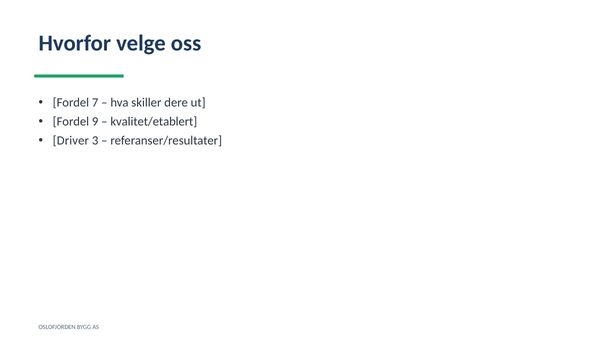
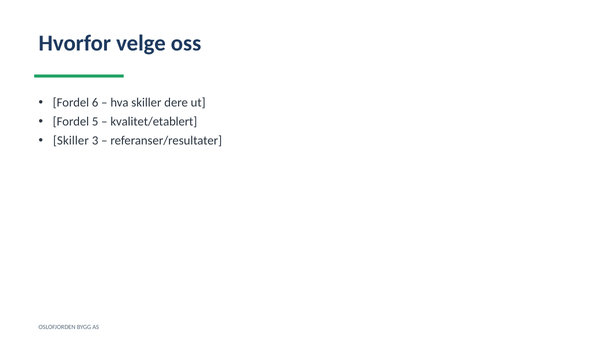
7: 7 -> 6
9: 9 -> 5
Driver at (71, 141): Driver -> Skiller
